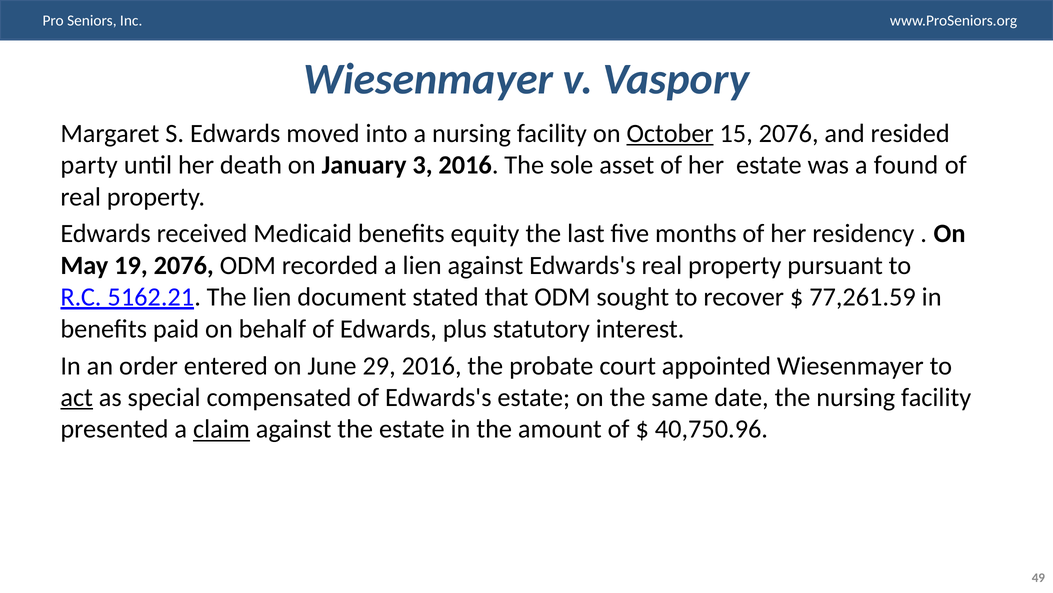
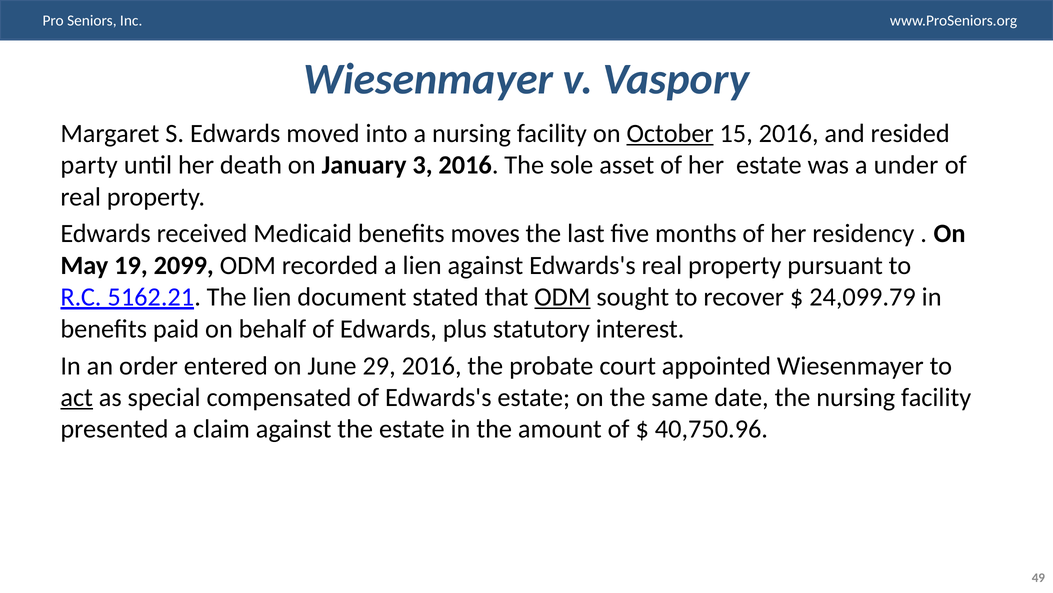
15 2076: 2076 -> 2016
found: found -> under
equity: equity -> moves
19 2076: 2076 -> 2099
ODM at (562, 297) underline: none -> present
77,261.59: 77,261.59 -> 24,099.79
claim underline: present -> none
